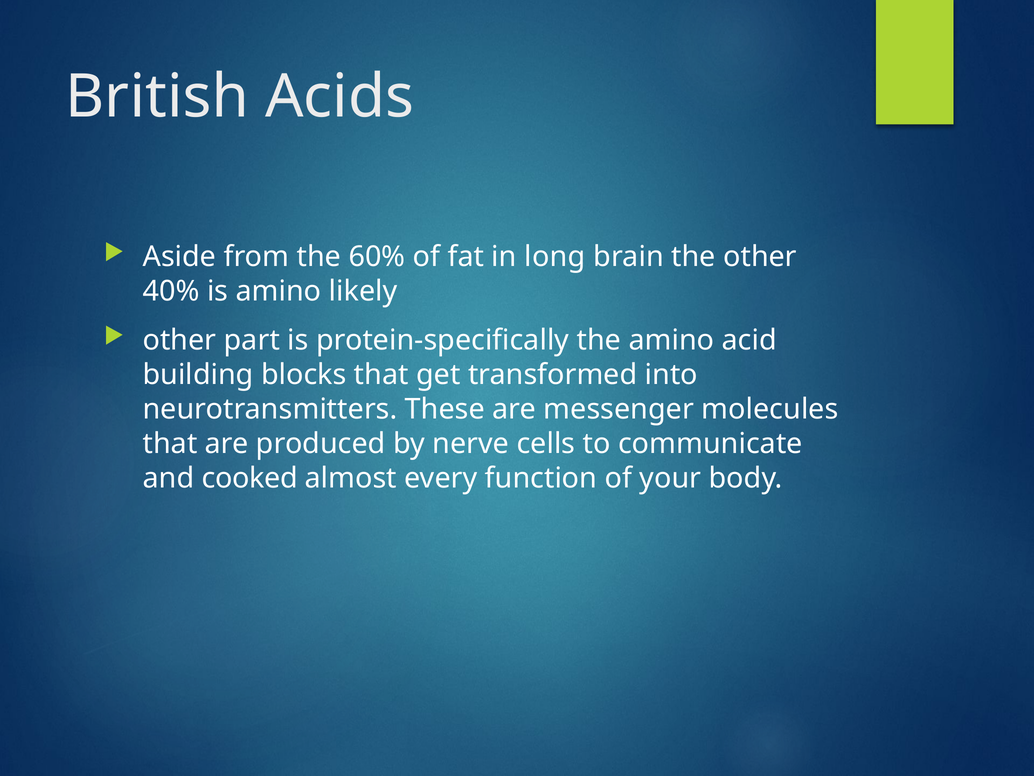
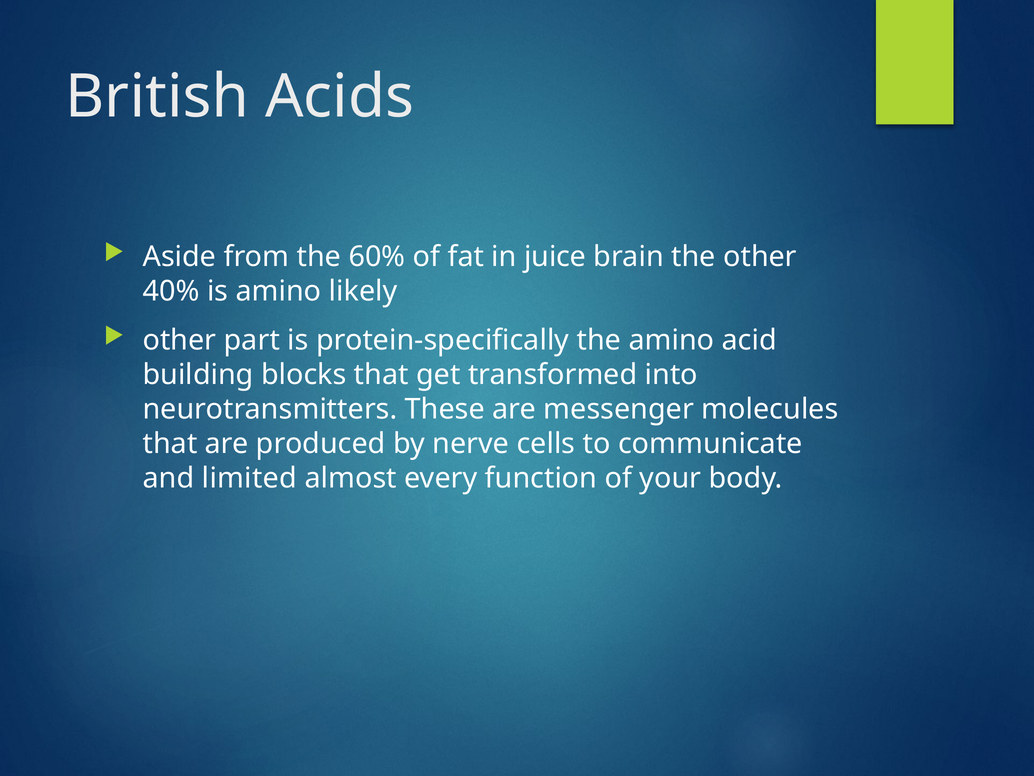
long: long -> juice
cooked: cooked -> limited
